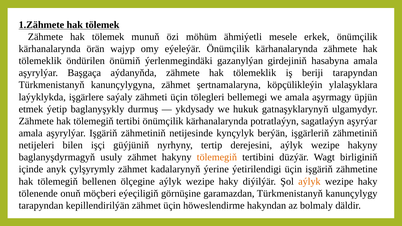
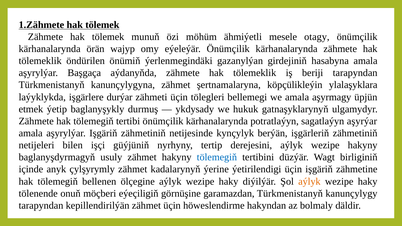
erkek: erkek -> otagy
saýaly: saýaly -> durýar
tölemegiň at (217, 157) colour: orange -> blue
